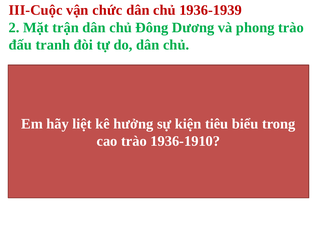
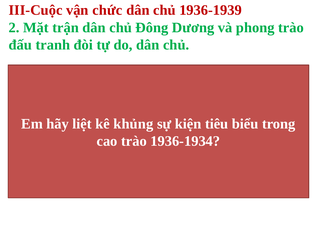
hưởng: hưởng -> khủng
1936-1910: 1936-1910 -> 1936-1934
